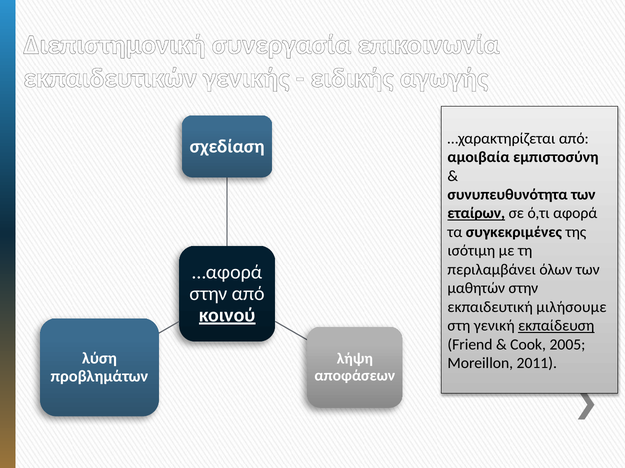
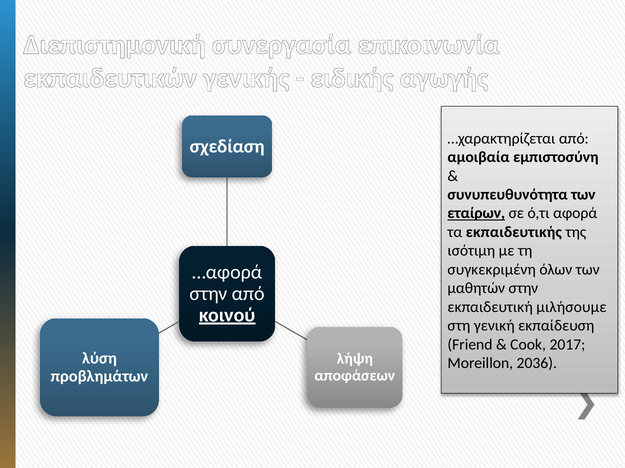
συγκεκριμένες: συγκεκριμένες -> εκπαιδευτικής
περιλαμβάνει: περιλαμβάνει -> συγκεκριμένη
εκπαίδευση underline: present -> none
2005: 2005 -> 2017
2011: 2011 -> 2036
